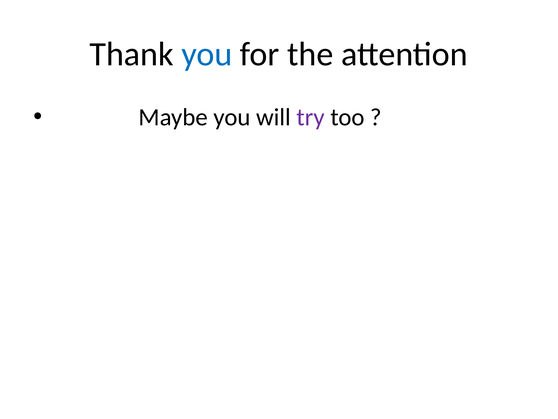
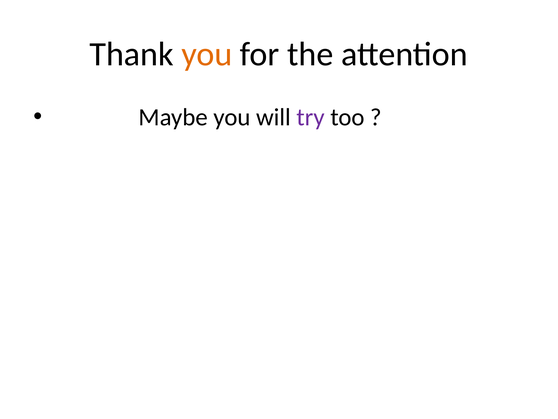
you at (207, 54) colour: blue -> orange
